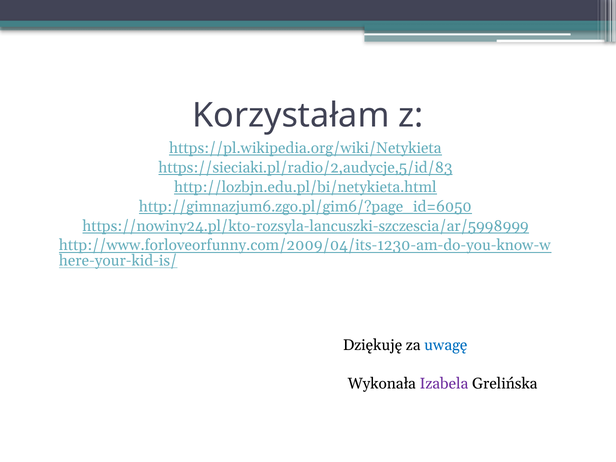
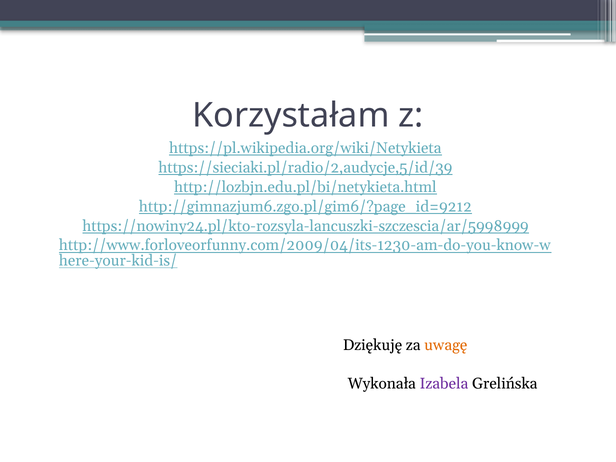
https://sieciaki.pl/radio/2,audycje,5/id/83: https://sieciaki.pl/radio/2,audycje,5/id/83 -> https://sieciaki.pl/radio/2,audycje,5/id/39
http://gimnazjum6.zgo.pl/gim6/?page_id=6050: http://gimnazjum6.zgo.pl/gim6/?page_id=6050 -> http://gimnazjum6.zgo.pl/gim6/?page_id=9212
uwagę colour: blue -> orange
